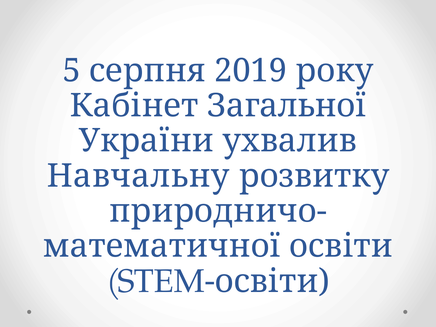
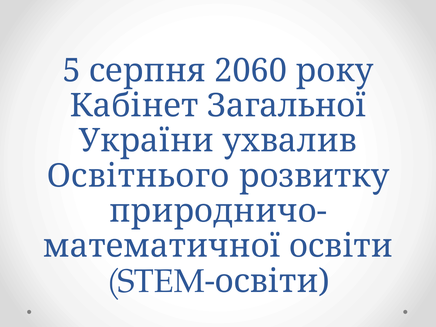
2019: 2019 -> 2060
Навчальну: Навчальну -> Освітнього
